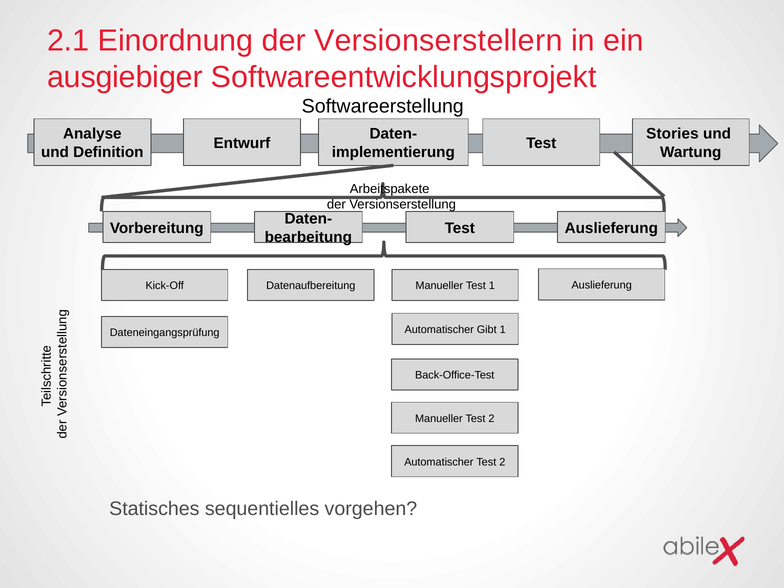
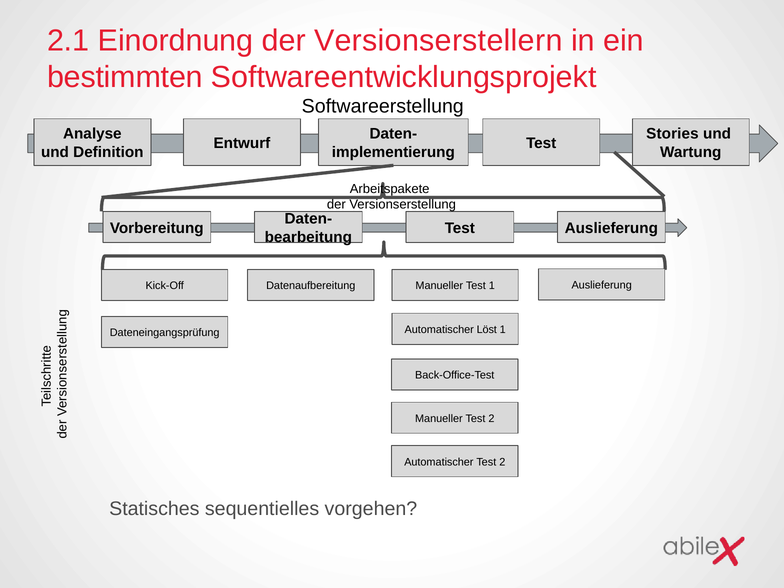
ausgiebiger: ausgiebiger -> bestimmten
Gibt: Gibt -> Löst
